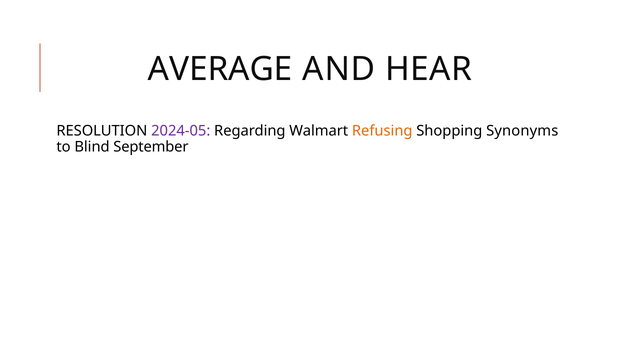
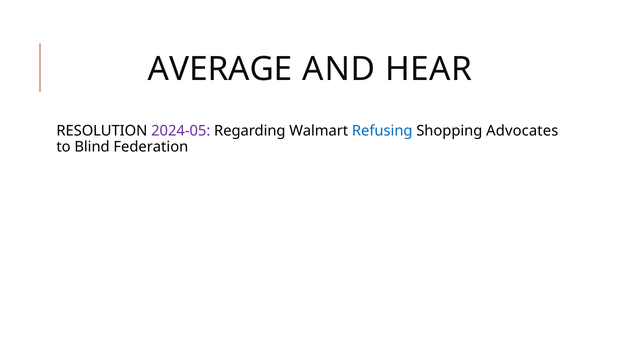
Refusing colour: orange -> blue
Synonyms: Synonyms -> Advocates
September: September -> Federation
